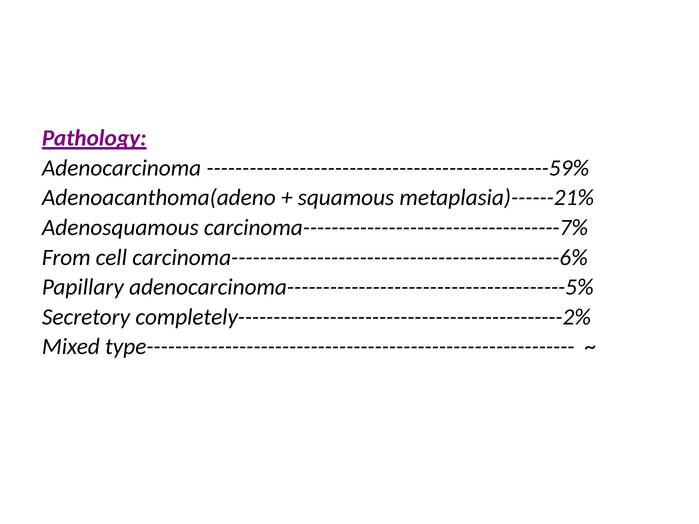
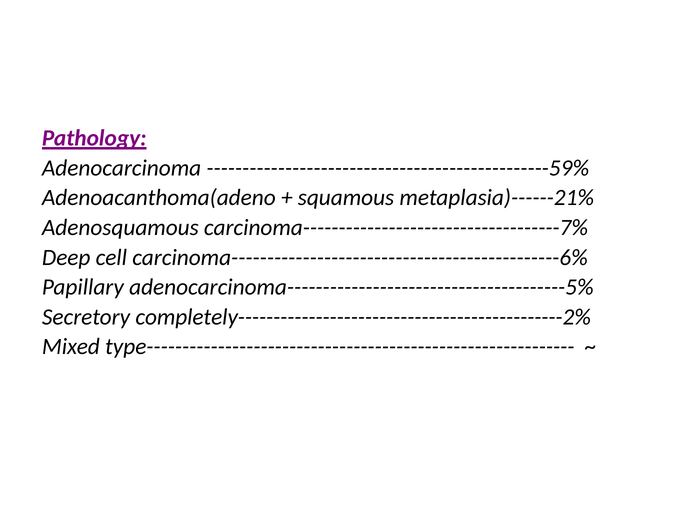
From: From -> Deep
